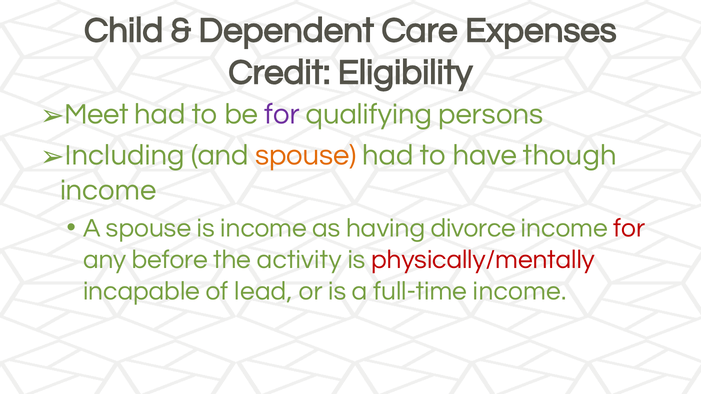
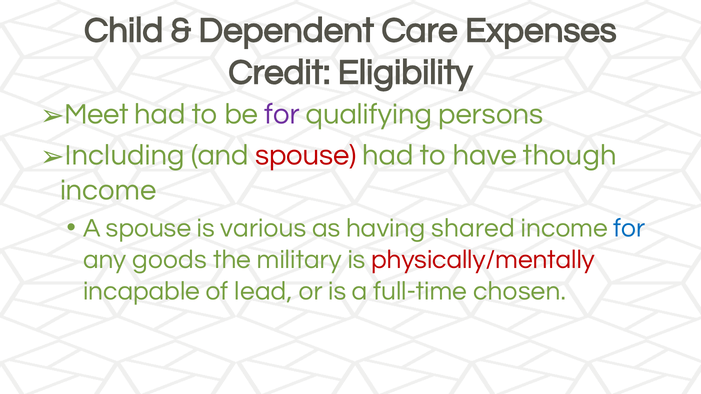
spouse at (306, 155) colour: orange -> red
is income: income -> various
divorce: divorce -> shared
for at (629, 228) colour: red -> blue
before: before -> goods
activity: activity -> military
full-time income: income -> chosen
